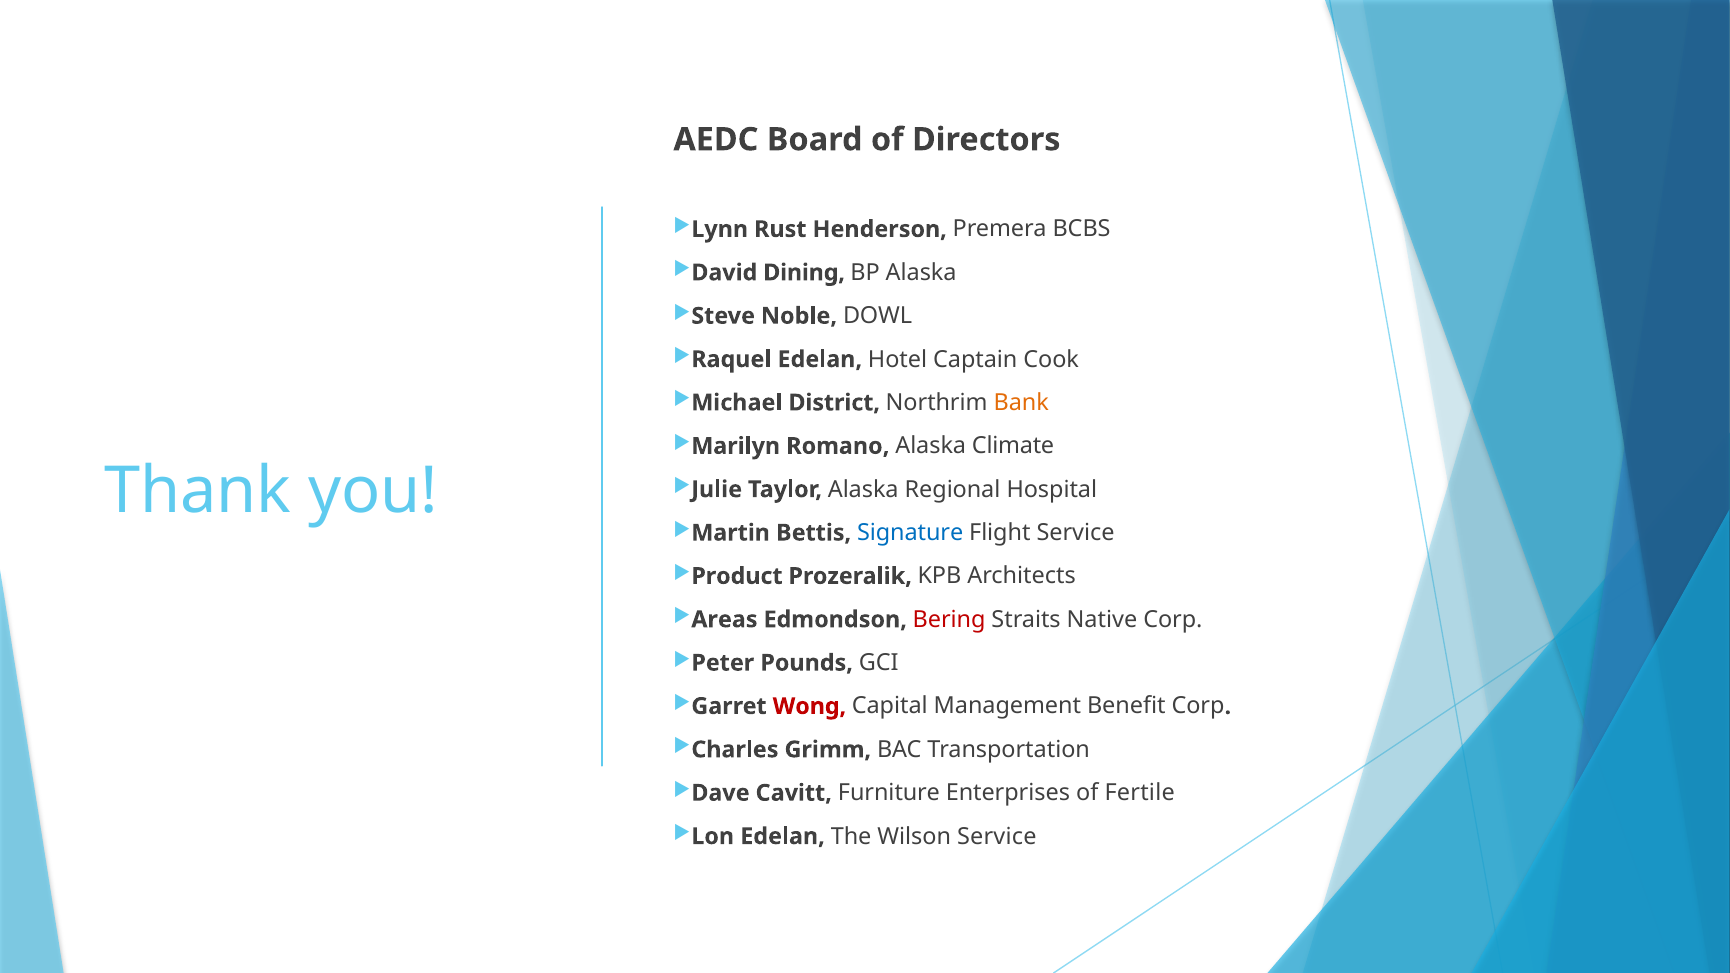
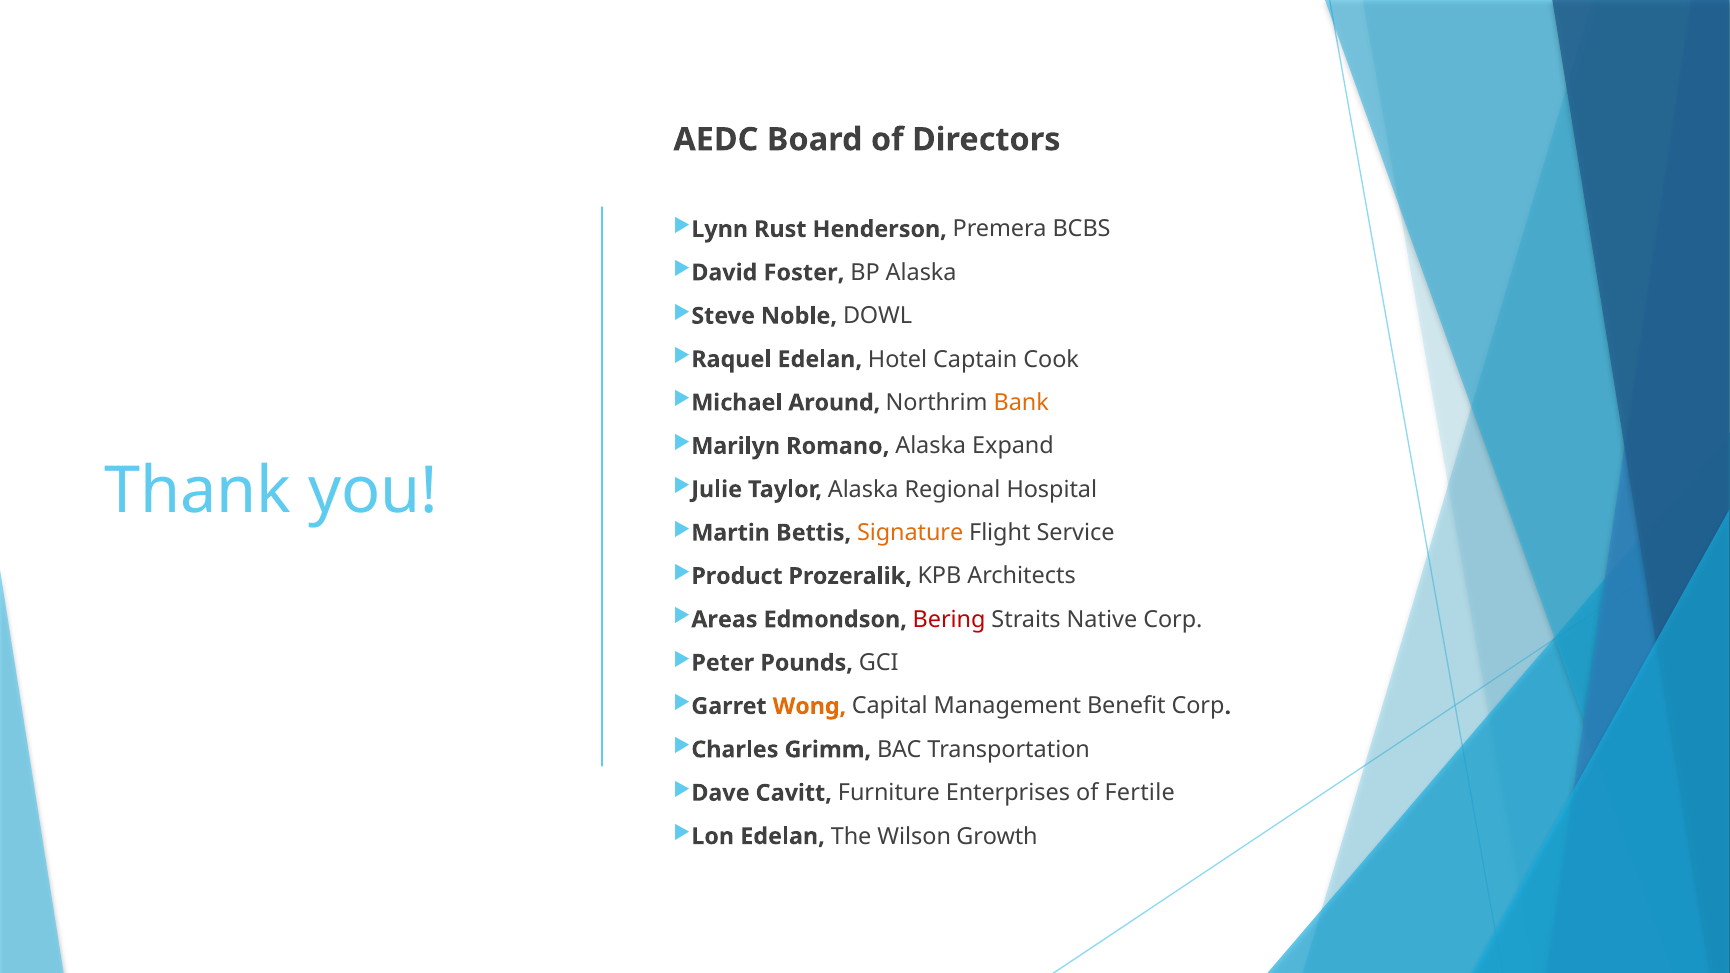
Dining: Dining -> Foster
District: District -> Around
Climate: Climate -> Expand
Signature colour: blue -> orange
Wong colour: red -> orange
Wilson Service: Service -> Growth
